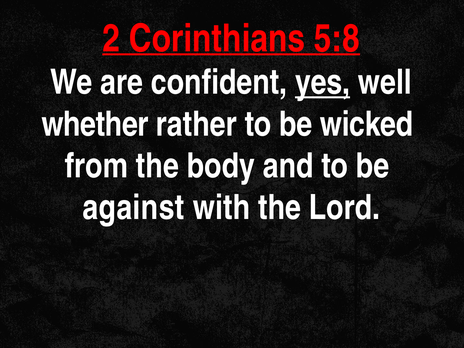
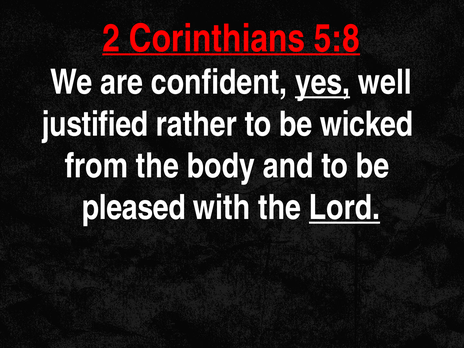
whether: whether -> justified
against: against -> pleased
Lord underline: none -> present
